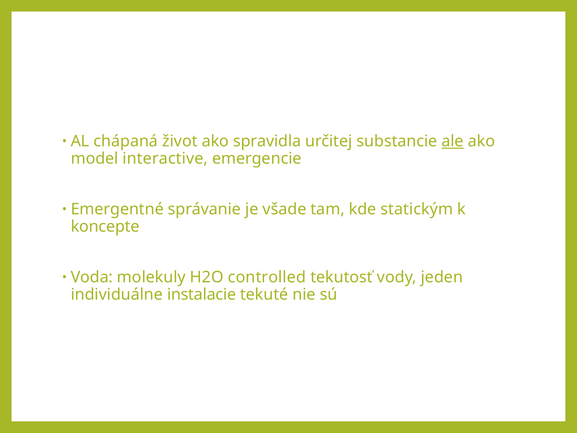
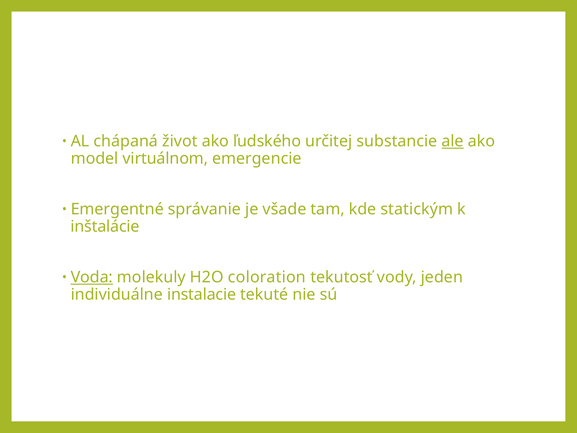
spravidla: spravidla -> ľudského
interactive: interactive -> virtuálnom
koncepte: koncepte -> inštalácie
Voda underline: none -> present
controlled: controlled -> coloration
